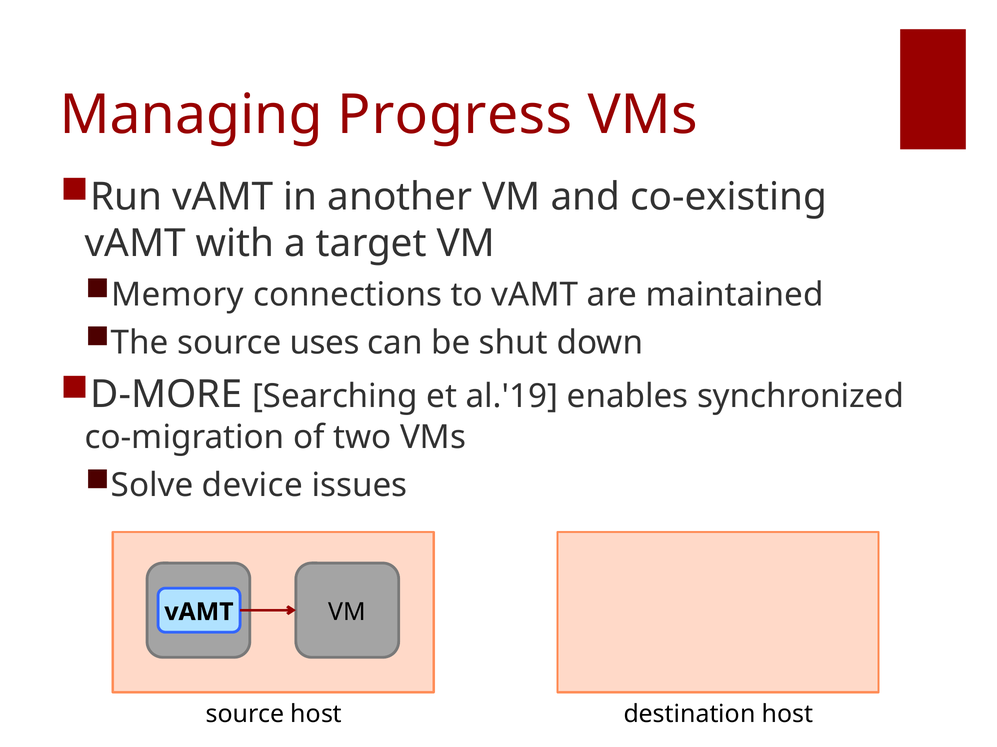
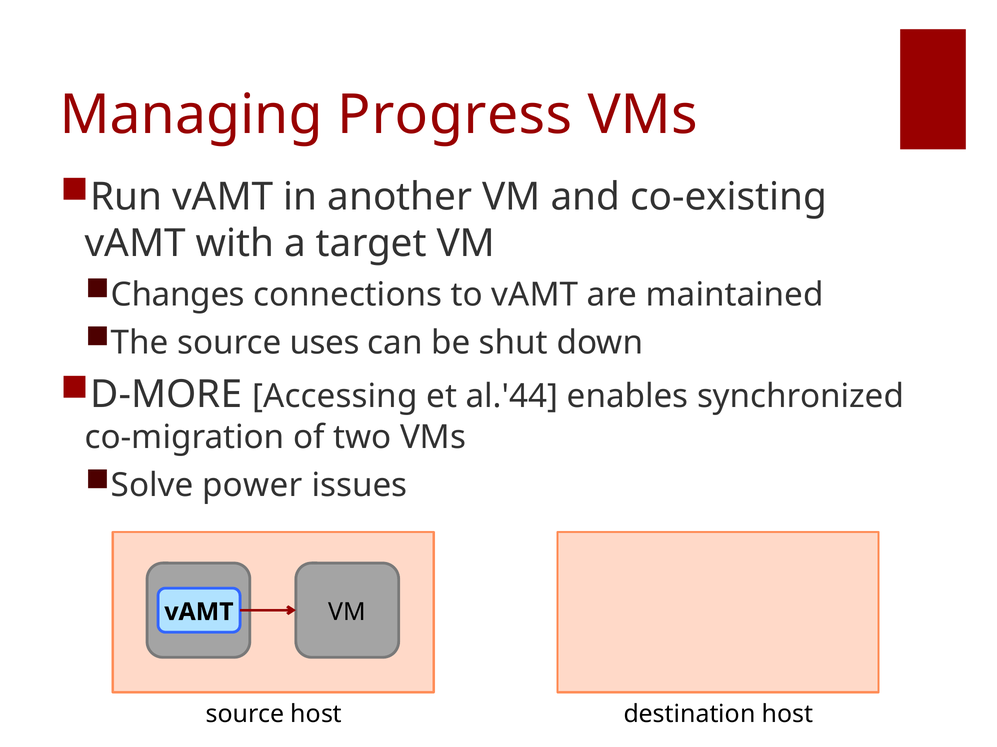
Memory: Memory -> Changes
Searching: Searching -> Accessing
al.'19: al.'19 -> al.'44
device: device -> power
